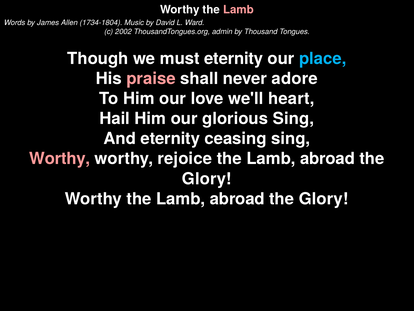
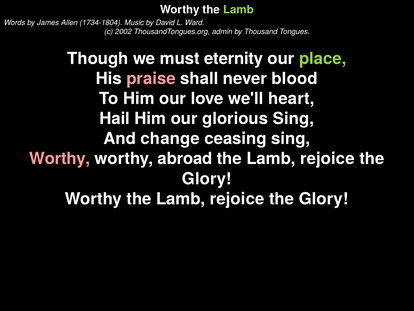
Lamb at (238, 10) colour: pink -> light green
place colour: light blue -> light green
adore: adore -> blood
And eternity: eternity -> change
rejoice: rejoice -> abroad
abroad at (328, 159): abroad -> rejoice
Worthy the Lamb abroad: abroad -> rejoice
